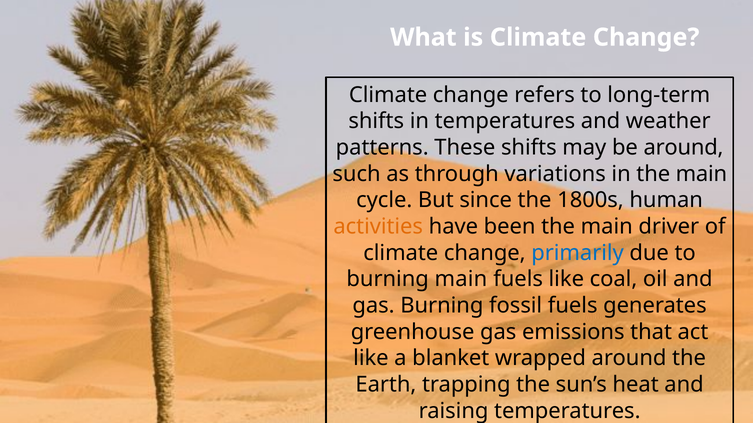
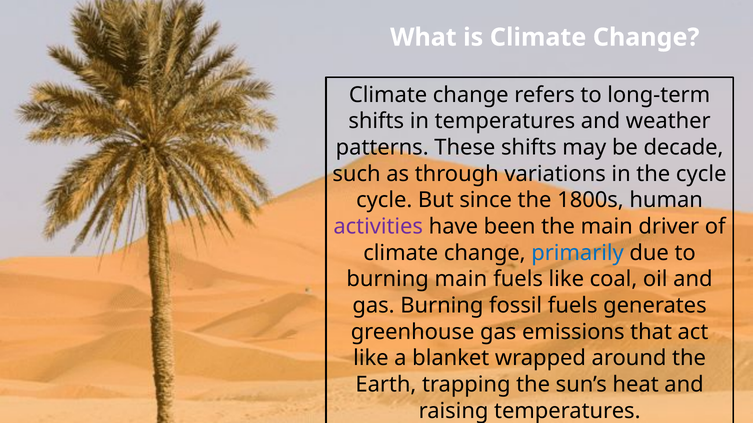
be around: around -> decade
in the main: main -> cycle
activities colour: orange -> purple
